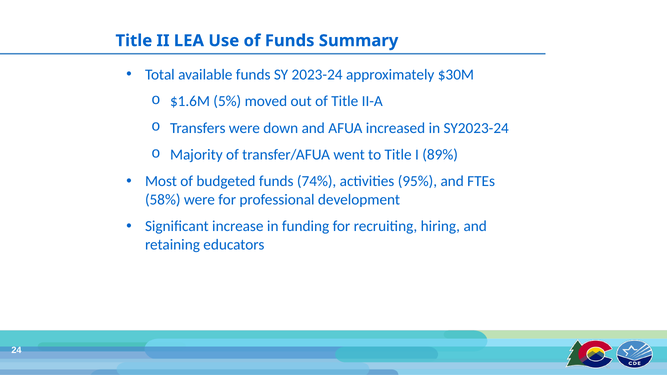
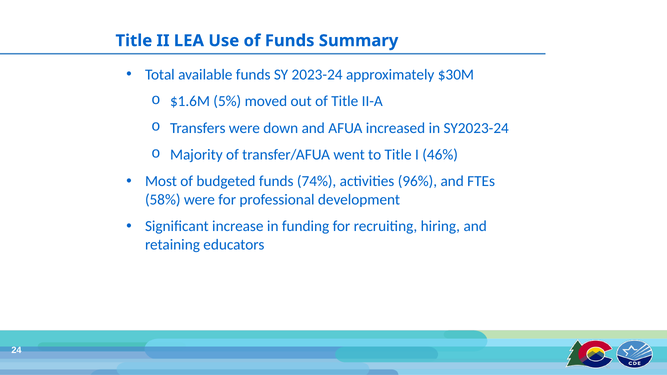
89%: 89% -> 46%
95%: 95% -> 96%
